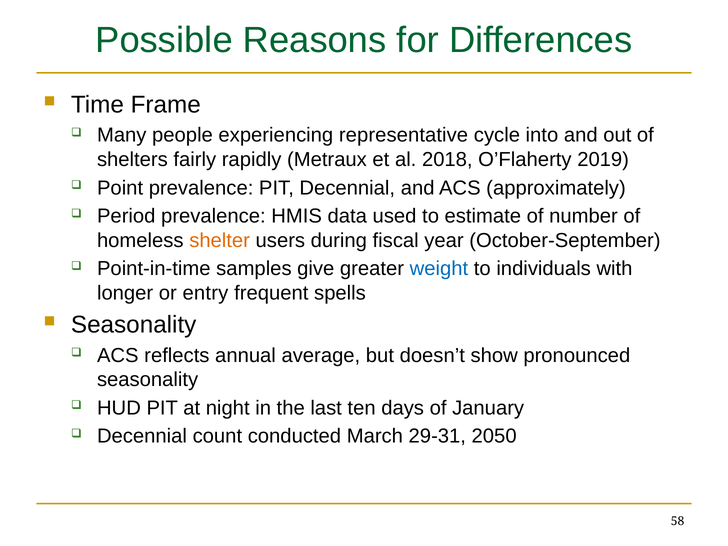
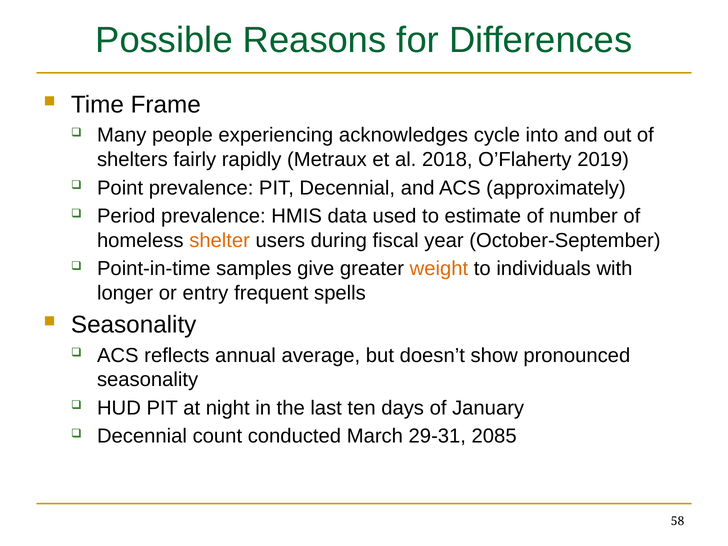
representative: representative -> acknowledges
weight colour: blue -> orange
2050: 2050 -> 2085
